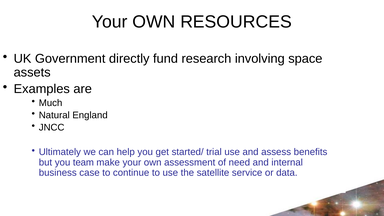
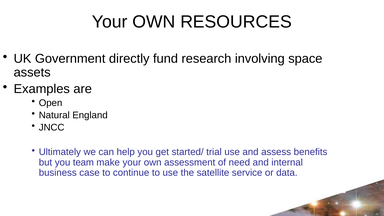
Much: Much -> Open
